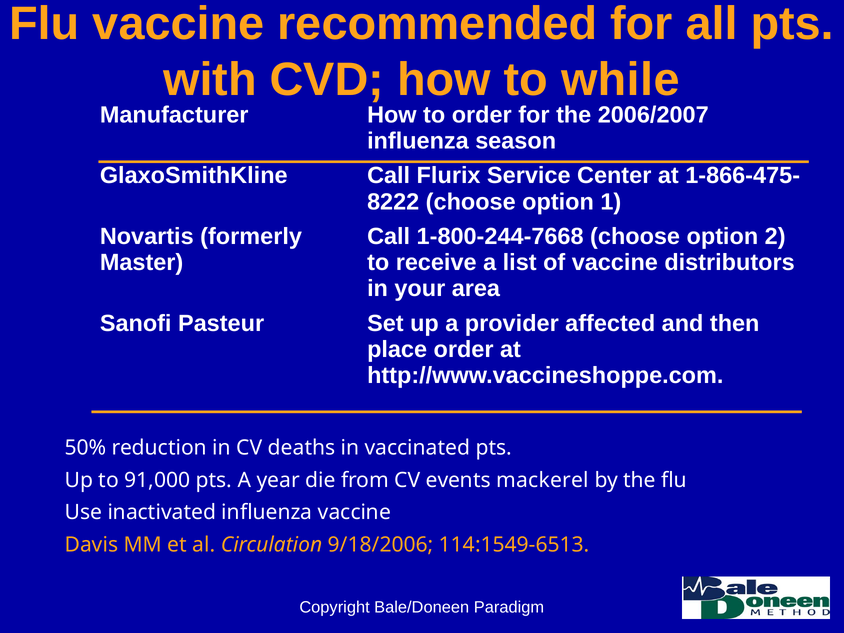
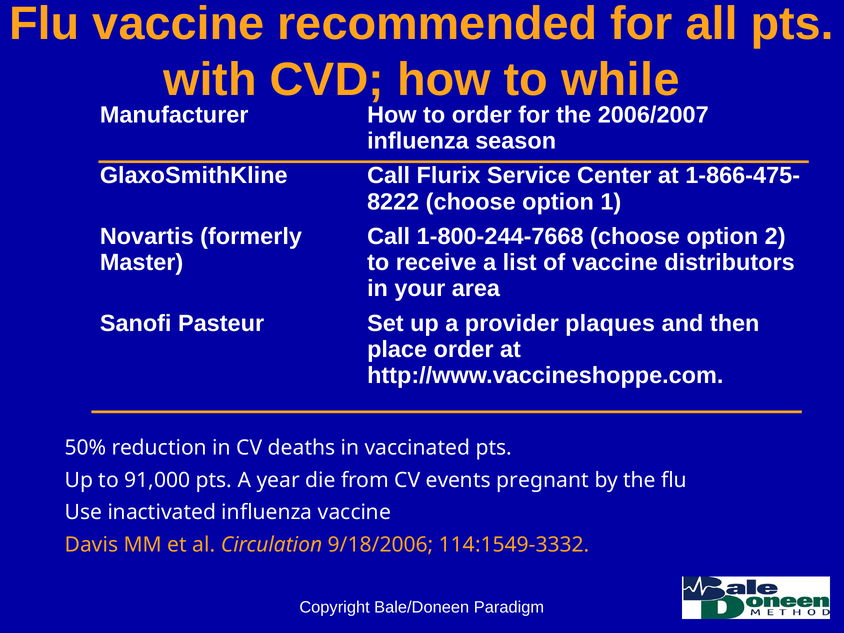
affected: affected -> plaques
mackerel: mackerel -> pregnant
114:1549-6513: 114:1549-6513 -> 114:1549-3332
